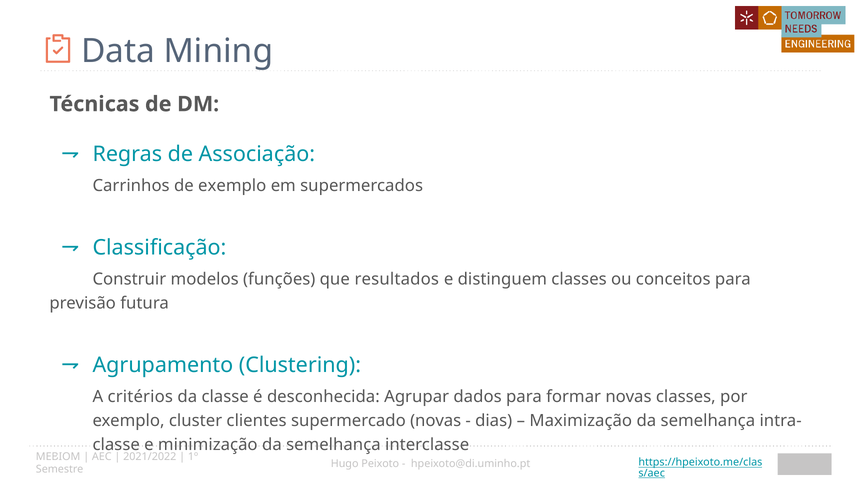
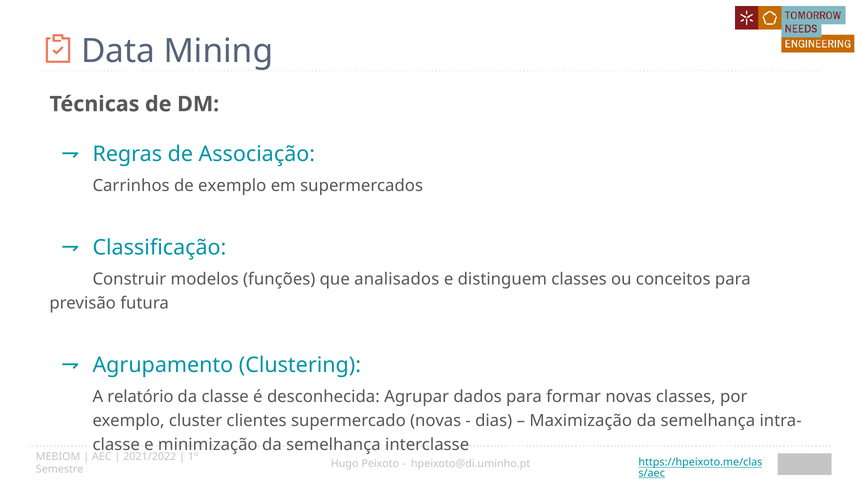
resultados: resultados -> analisados
critérios: critérios -> relatório
